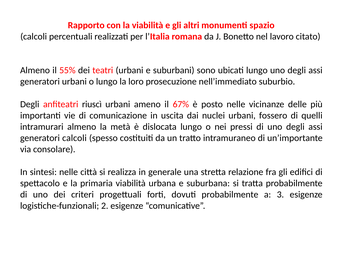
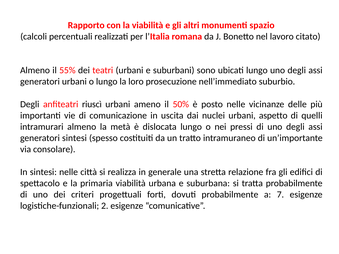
67%: 67% -> 50%
fossero: fossero -> aspetto
generatori calcoli: calcoli -> sintesi
3: 3 -> 7
